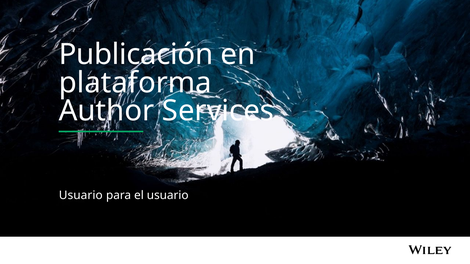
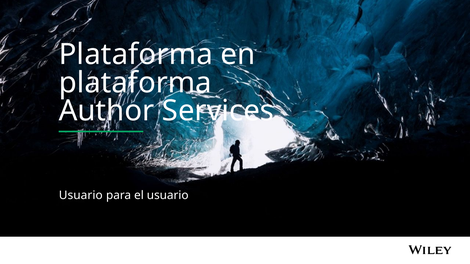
Publicación at (136, 55): Publicación -> Plataforma
